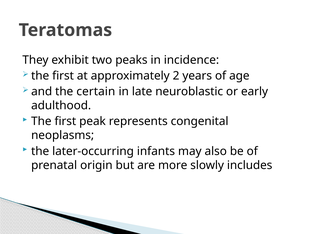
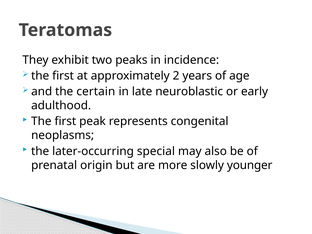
infants: infants -> special
includes: includes -> younger
